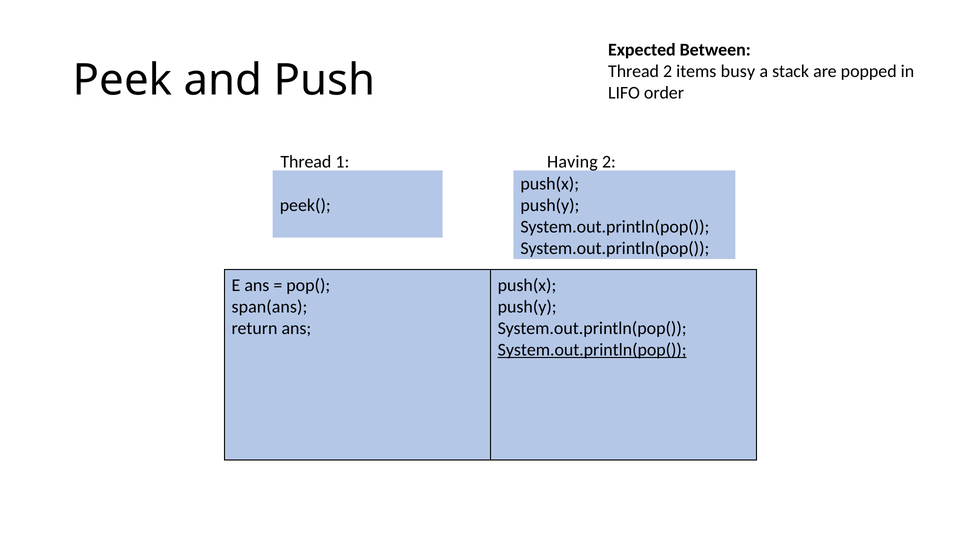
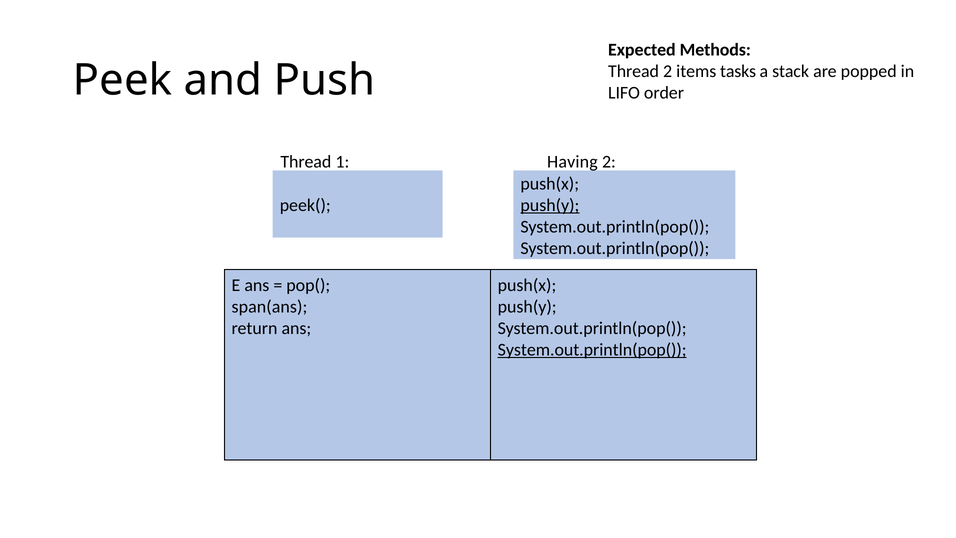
Between: Between -> Methods
busy: busy -> tasks
push(y at (550, 205) underline: none -> present
